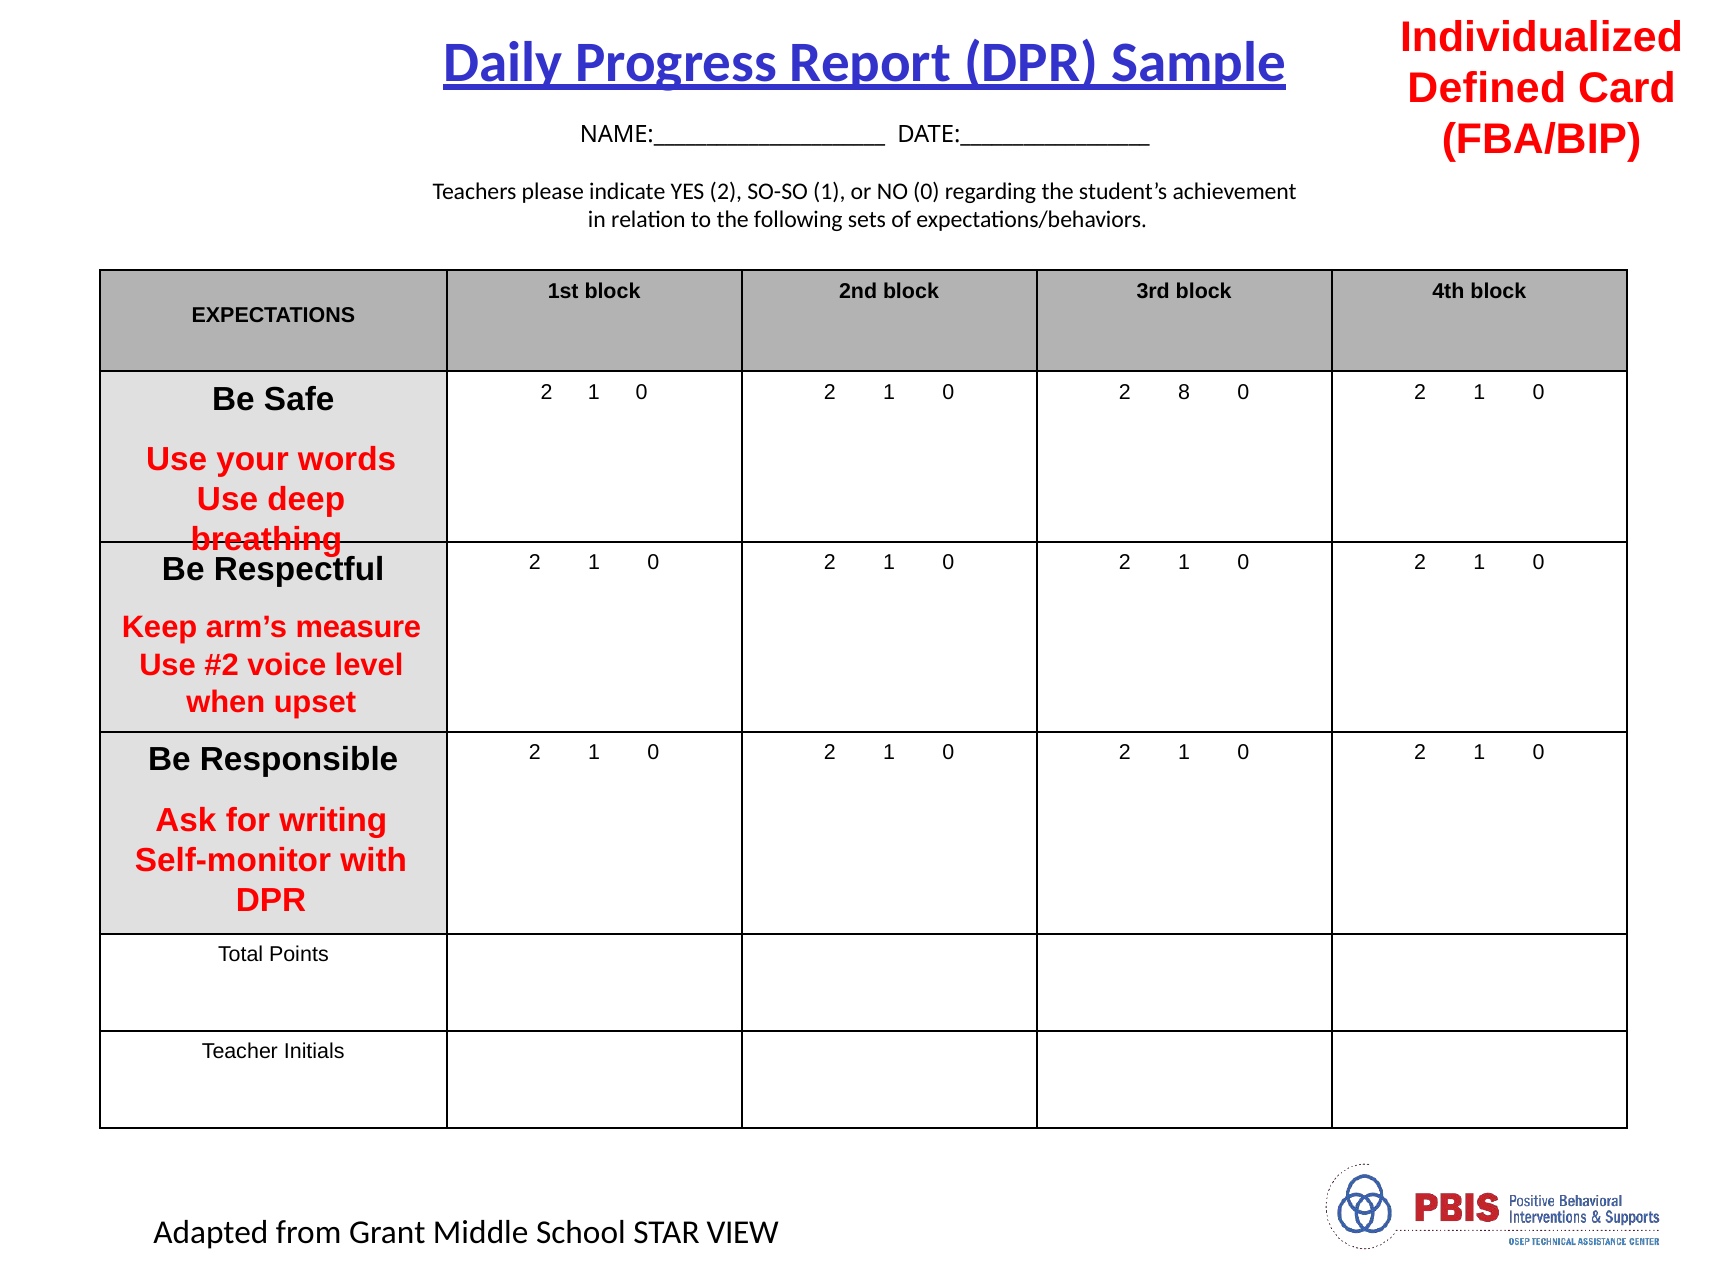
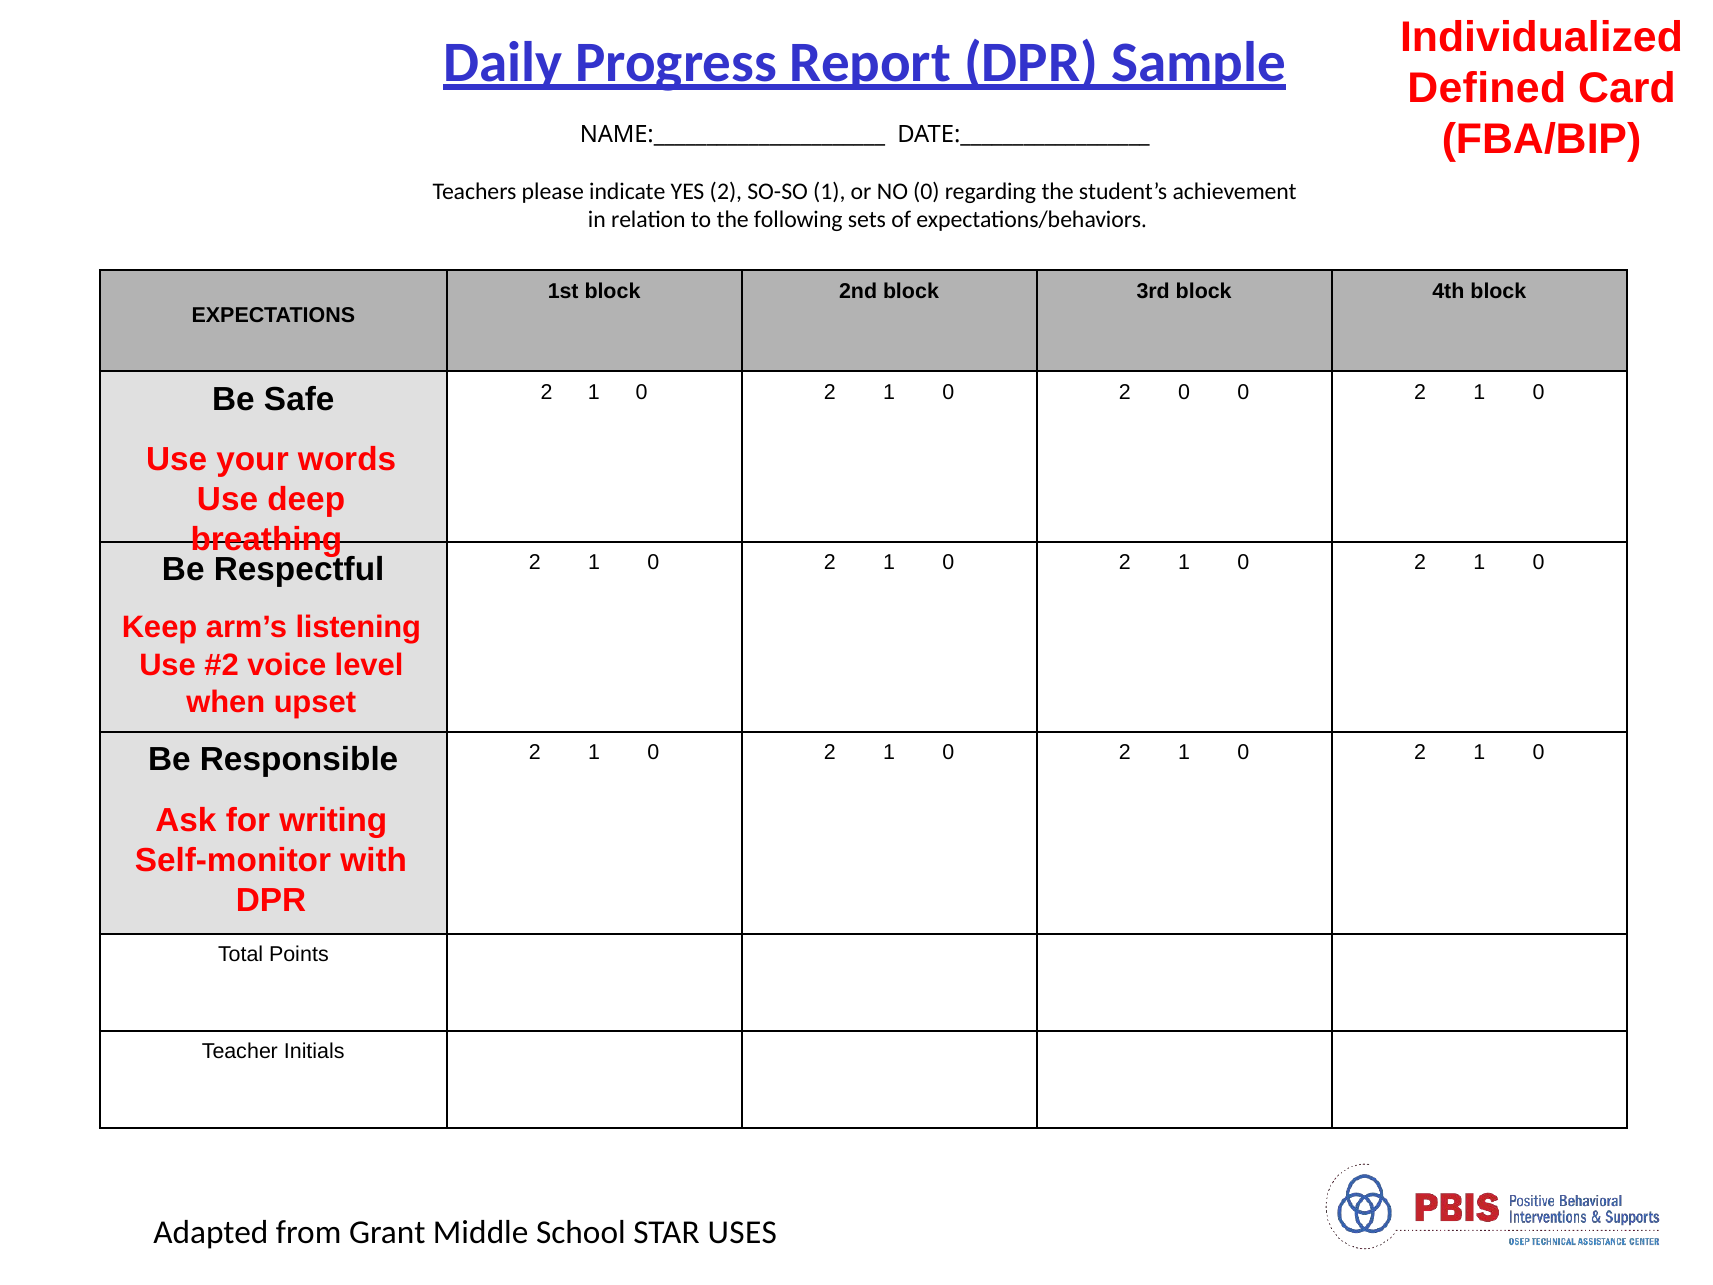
2 8: 8 -> 0
measure: measure -> listening
VIEW: VIEW -> USES
